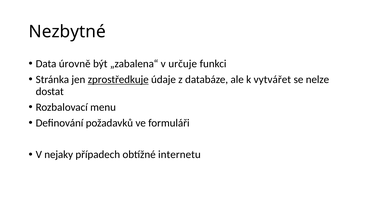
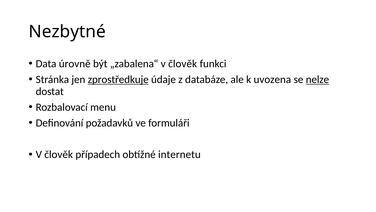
„zabalena“ v určuje: určuje -> člověk
vytvářet: vytvářet -> uvozena
nelze underline: none -> present
nejaky at (59, 154): nejaky -> člověk
